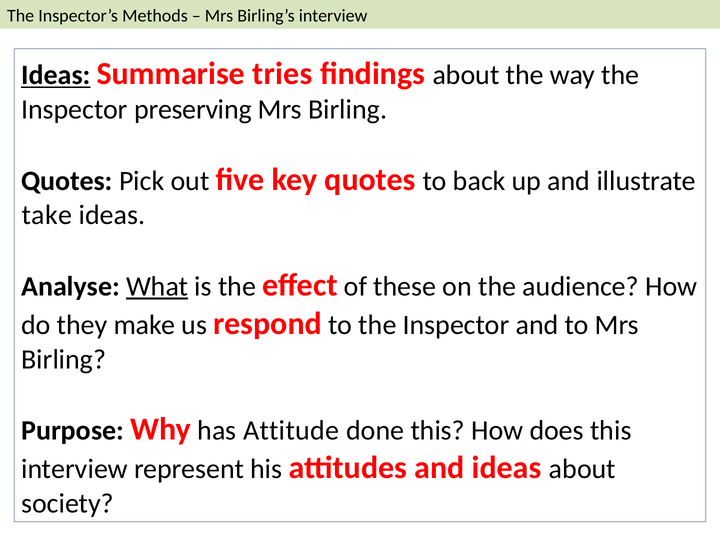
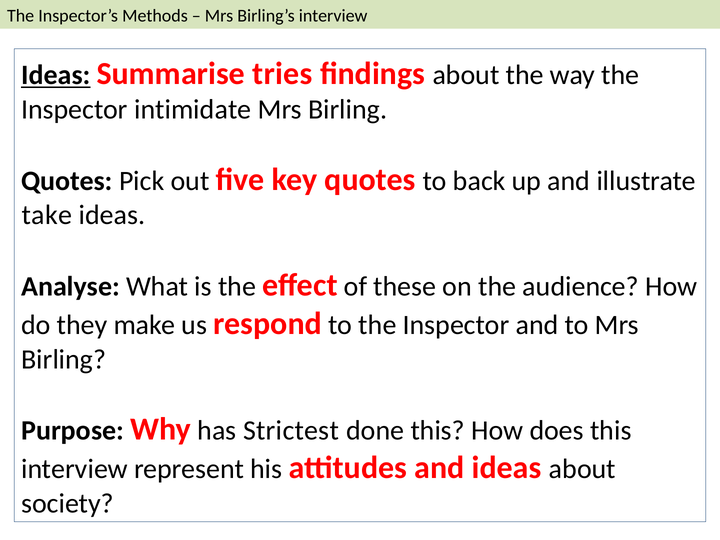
preserving: preserving -> intimidate
What underline: present -> none
Attitude: Attitude -> Strictest
